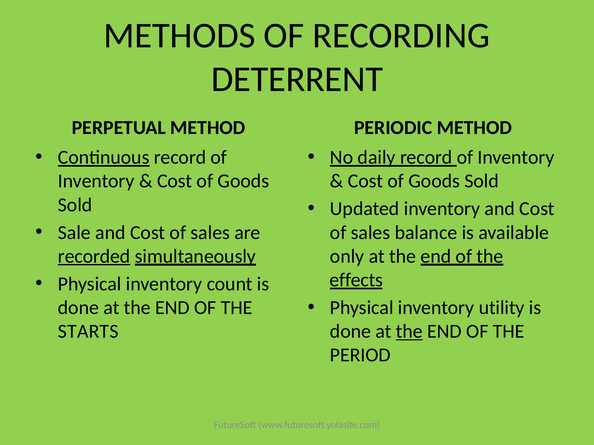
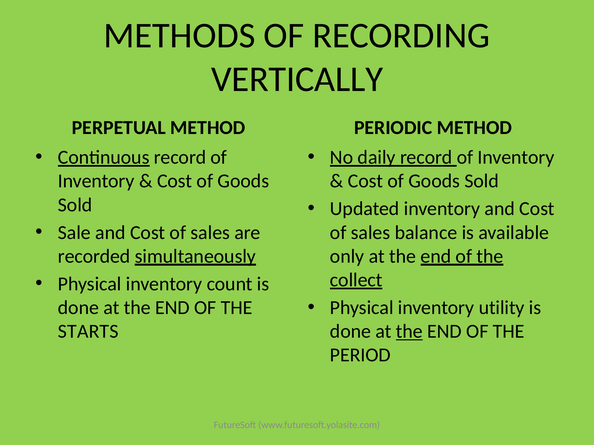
DETERRENT: DETERRENT -> VERTICALLY
recorded underline: present -> none
effects: effects -> collect
